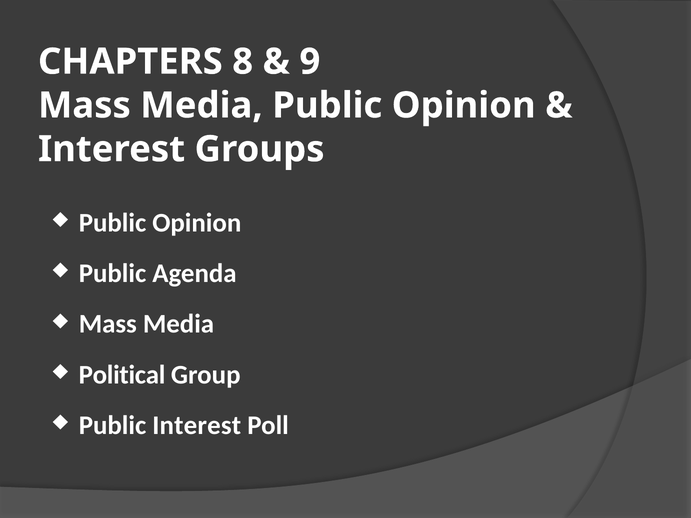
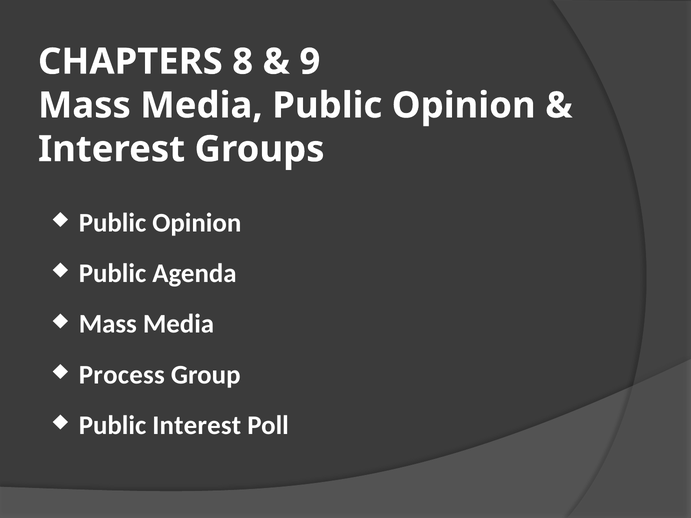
Political: Political -> Process
